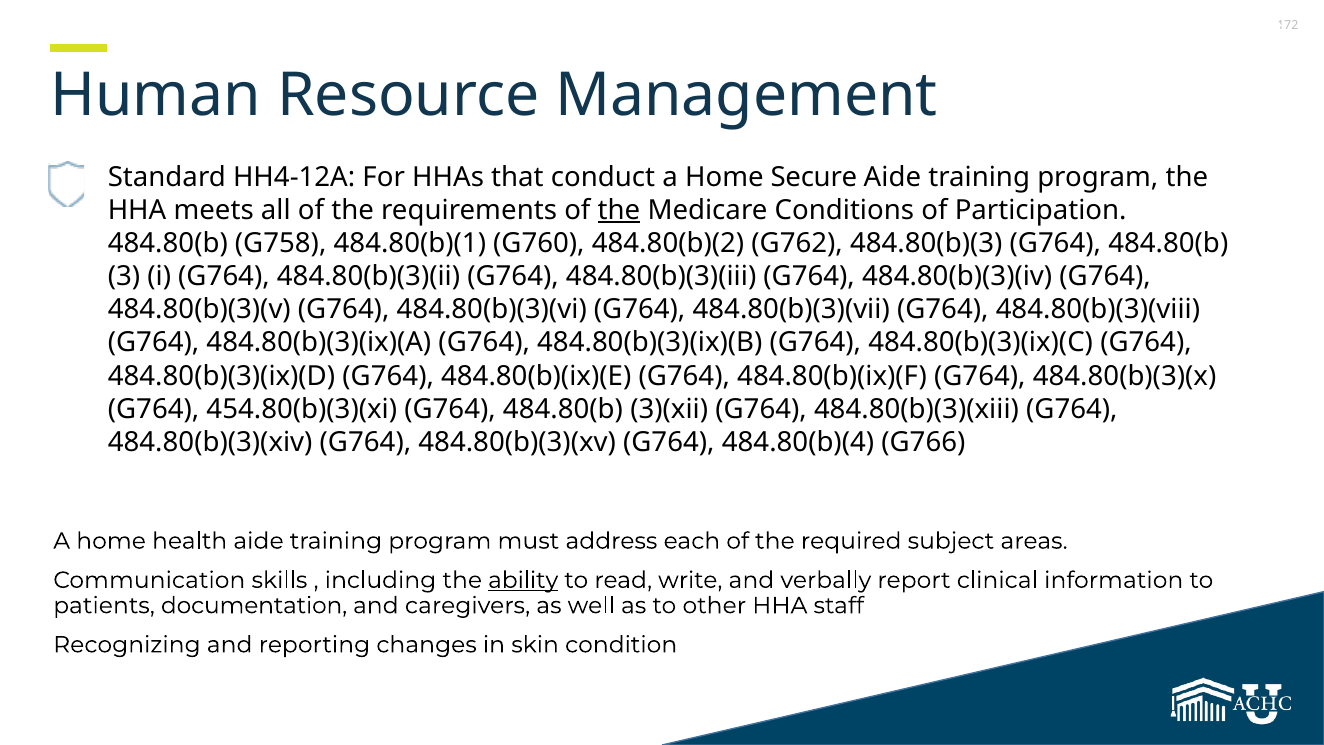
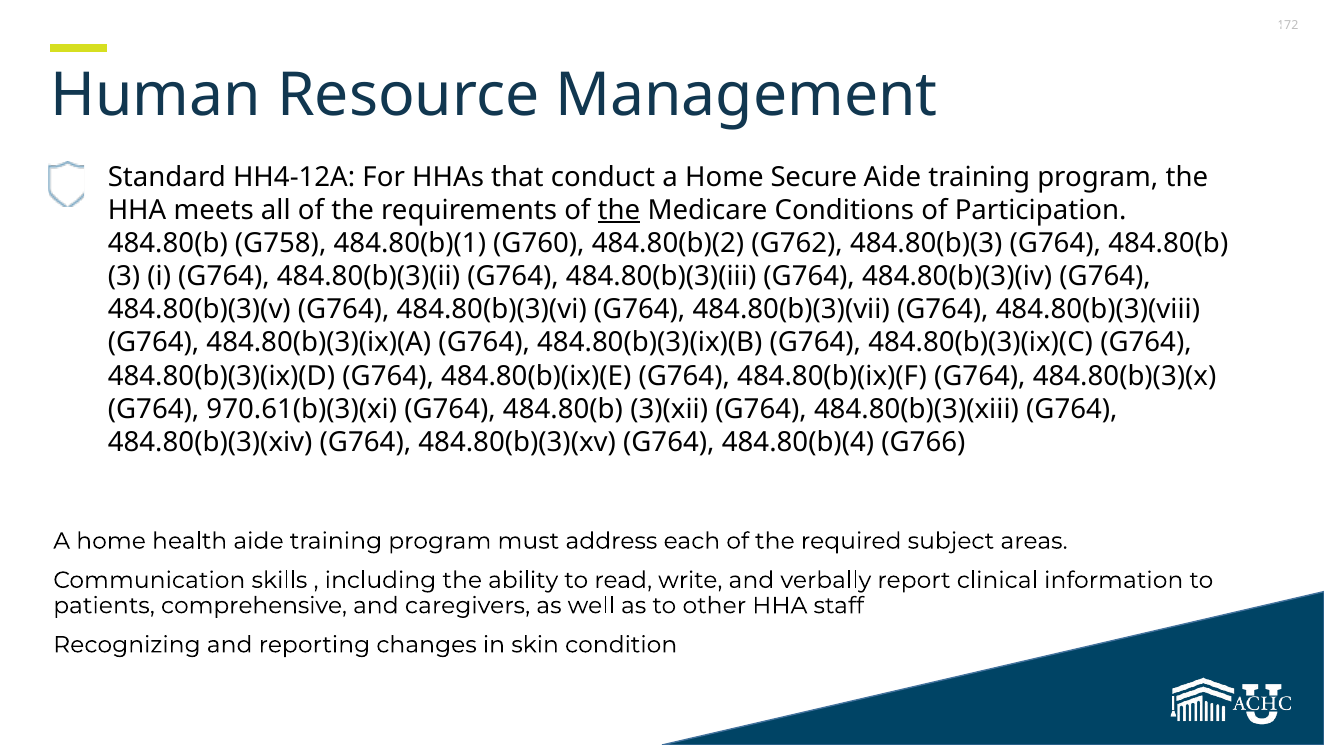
454.80(b)(3)(xi: 454.80(b)(3)(xi -> 970.61(b)(3)(xi
ability underline: present -> none
documentation: documentation -> comprehensive
